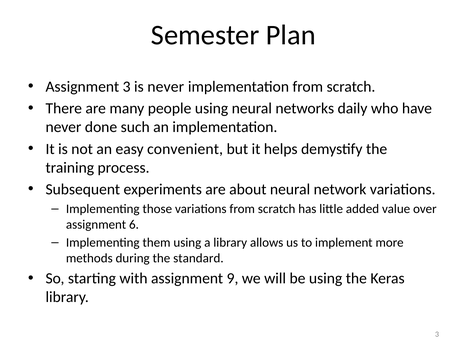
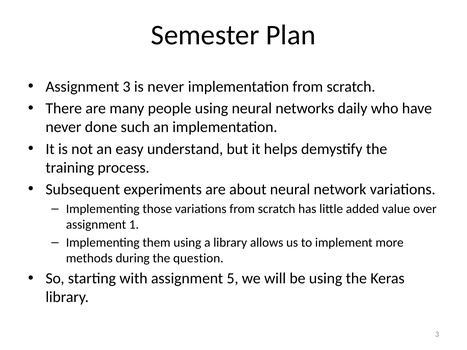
convenient: convenient -> understand
6: 6 -> 1
standard: standard -> question
9: 9 -> 5
